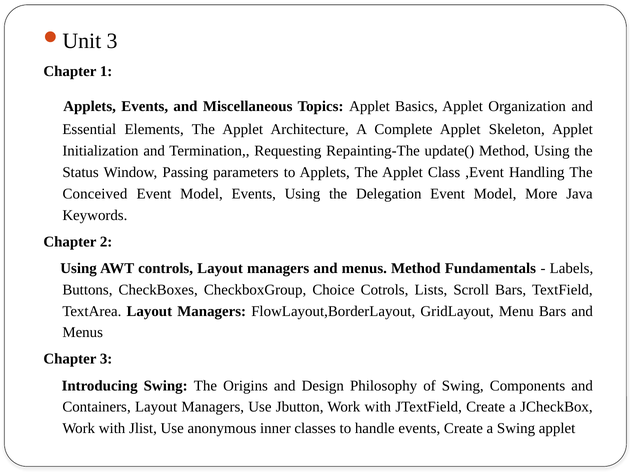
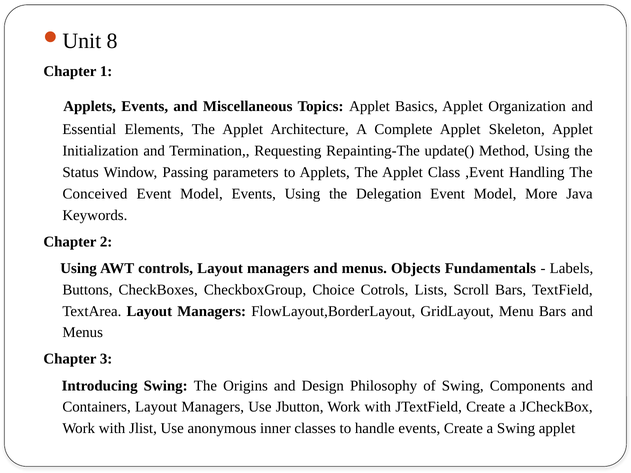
3 at (112, 41): 3 -> 8
menus Method: Method -> Objects
